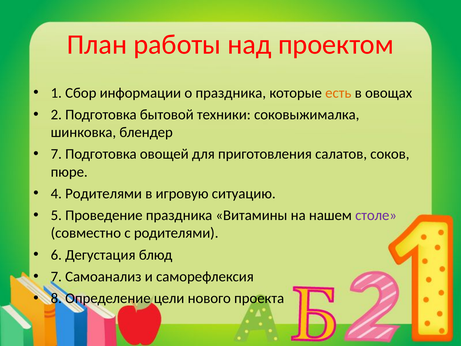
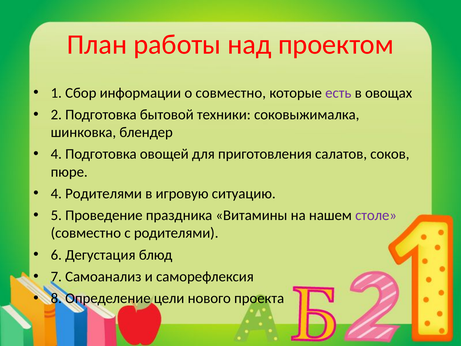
о праздника: праздника -> совместно
есть colour: orange -> purple
7 at (56, 154): 7 -> 4
